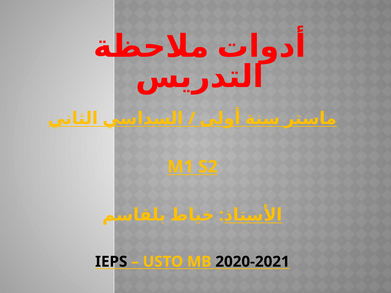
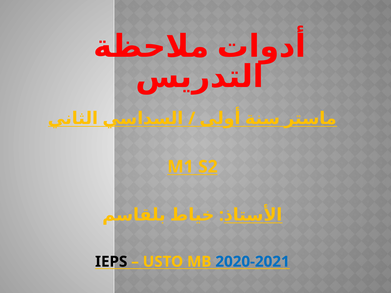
2020-2021 colour: black -> blue
